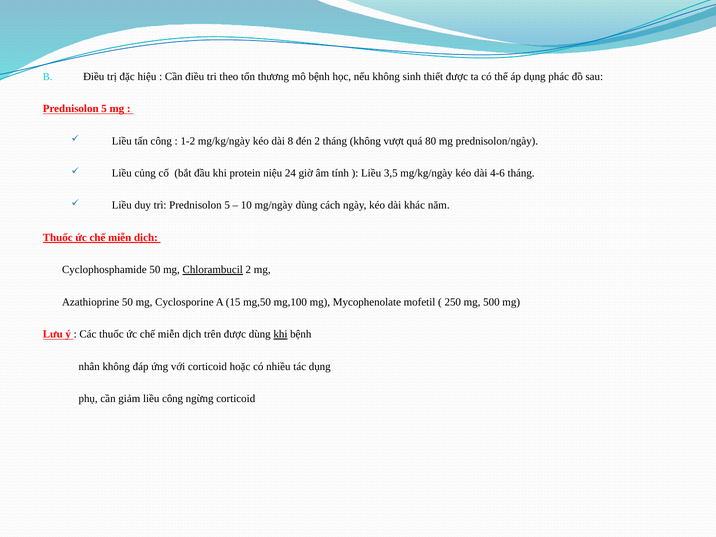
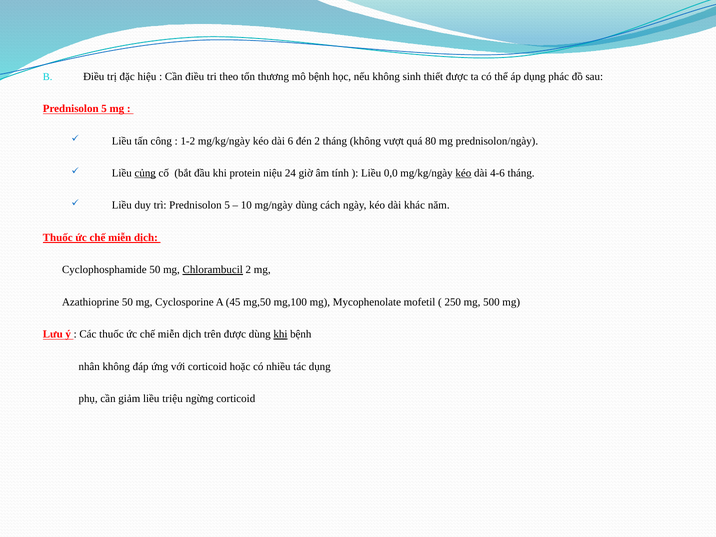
8: 8 -> 6
củng underline: none -> present
3,5: 3,5 -> 0,0
kéo at (463, 173) underline: none -> present
15: 15 -> 45
liều công: công -> triệu
